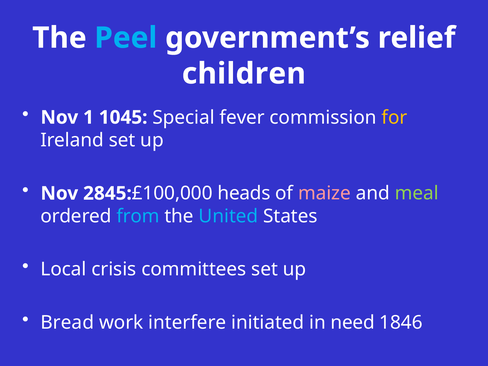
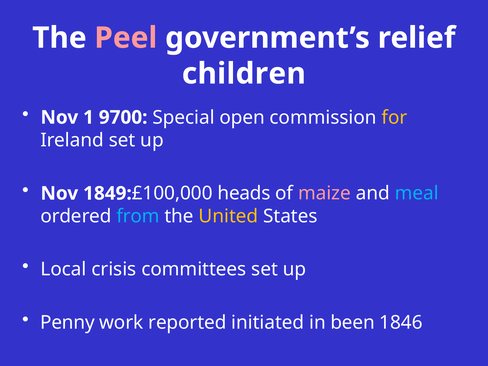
Peel colour: light blue -> pink
1045: 1045 -> 9700
fever: fever -> open
2845: 2845 -> 1849
meal colour: light green -> light blue
United colour: light blue -> yellow
Bread: Bread -> Penny
interfere: interfere -> reported
need: need -> been
